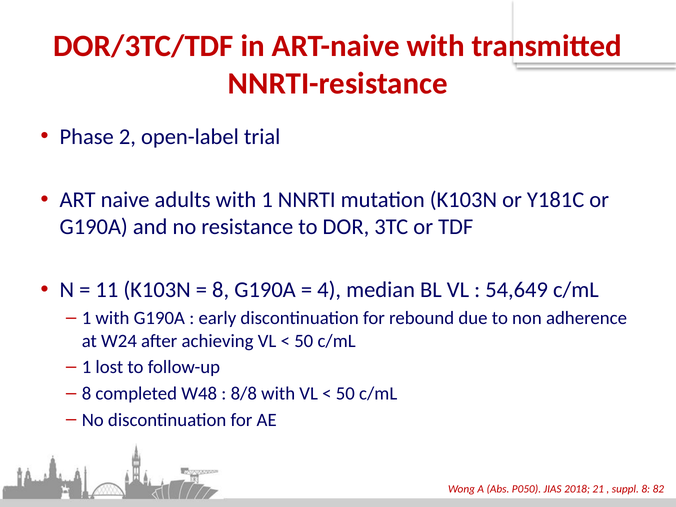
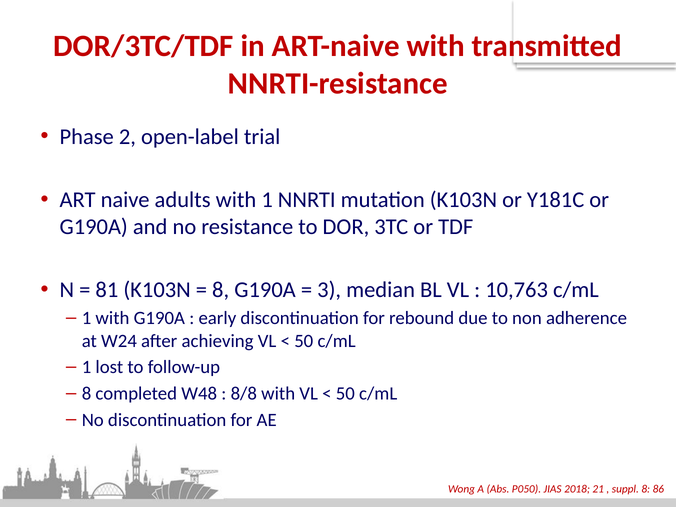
11: 11 -> 81
4: 4 -> 3
54,649: 54,649 -> 10,763
82: 82 -> 86
